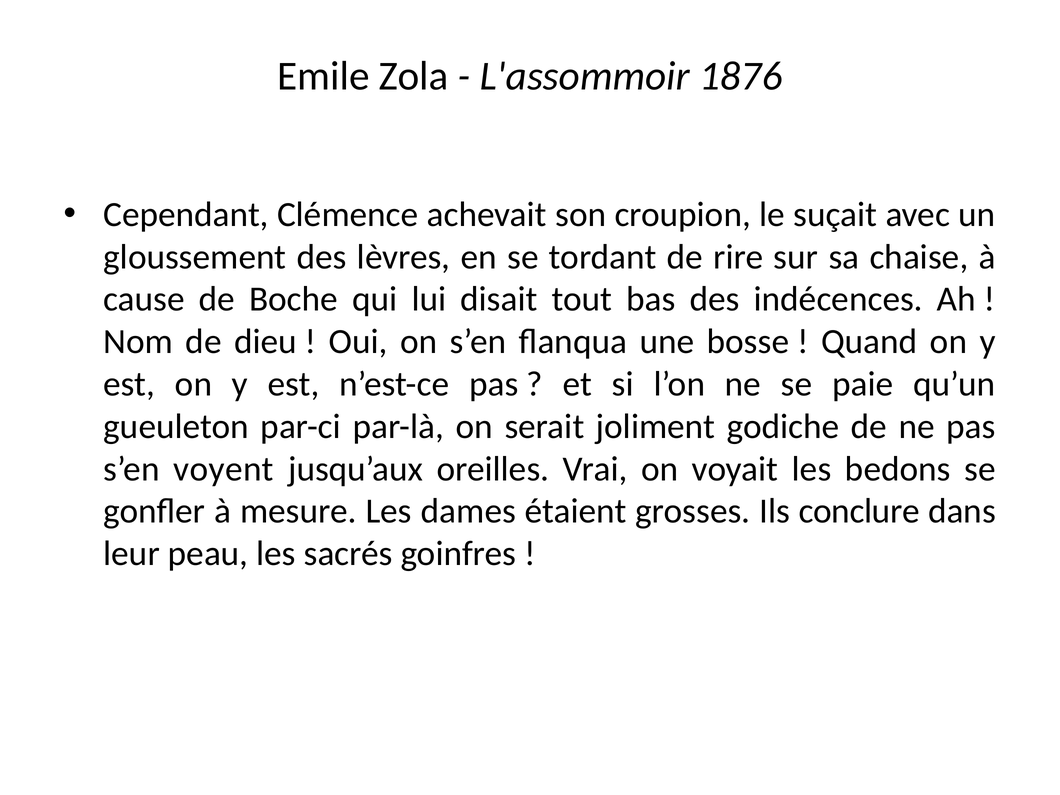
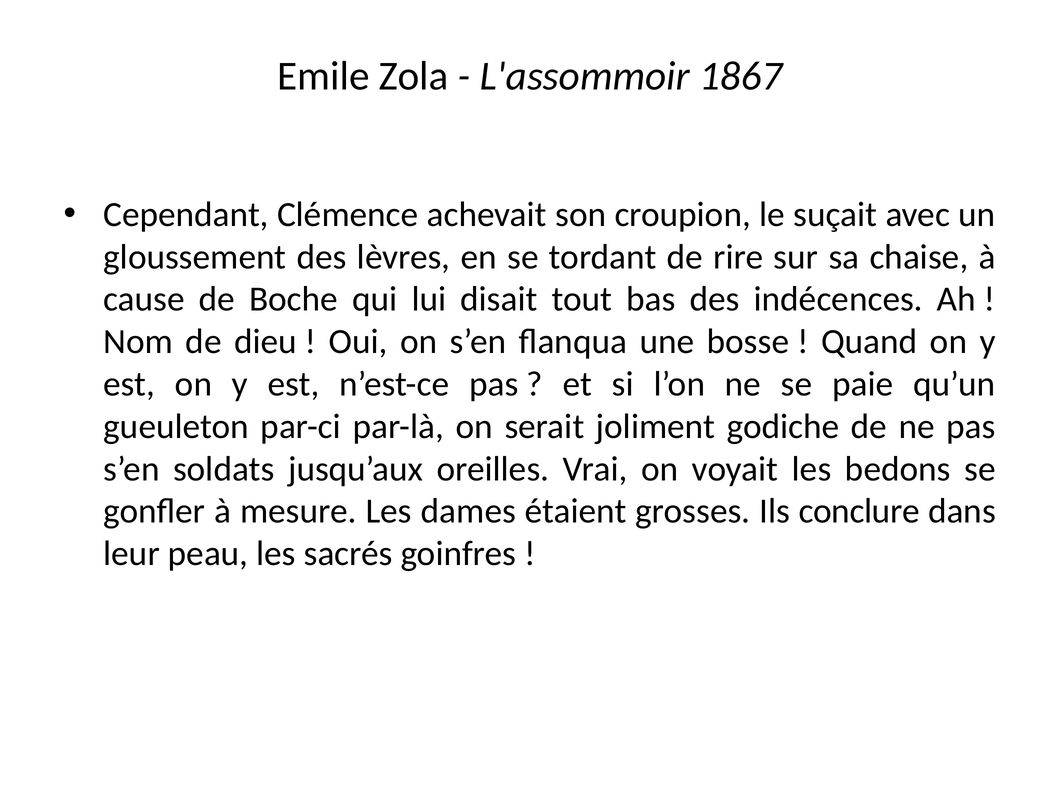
1876: 1876 -> 1867
voyent: voyent -> soldats
